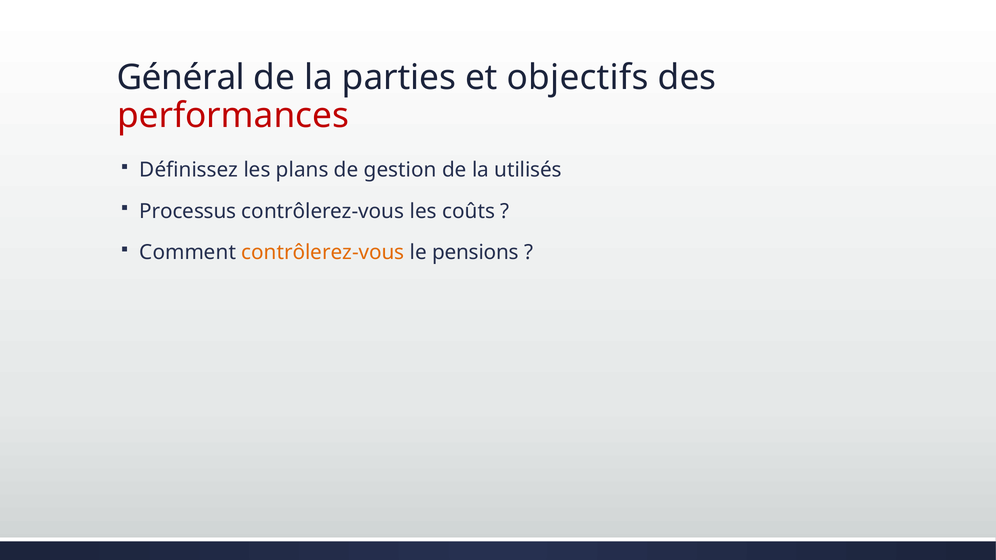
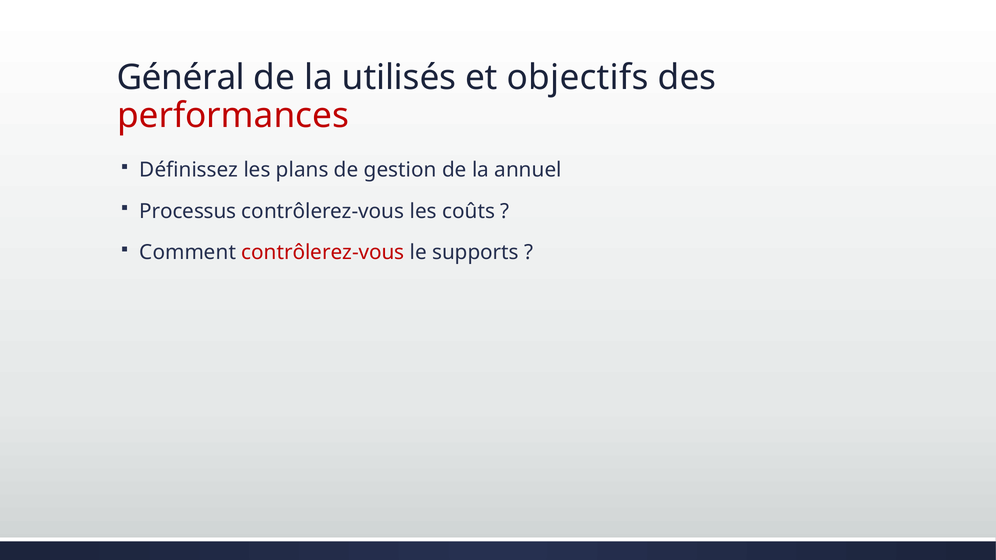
parties: parties -> utilisés
utilisés: utilisés -> annuel
contrôlerez-vous at (323, 252) colour: orange -> red
pensions: pensions -> supports
